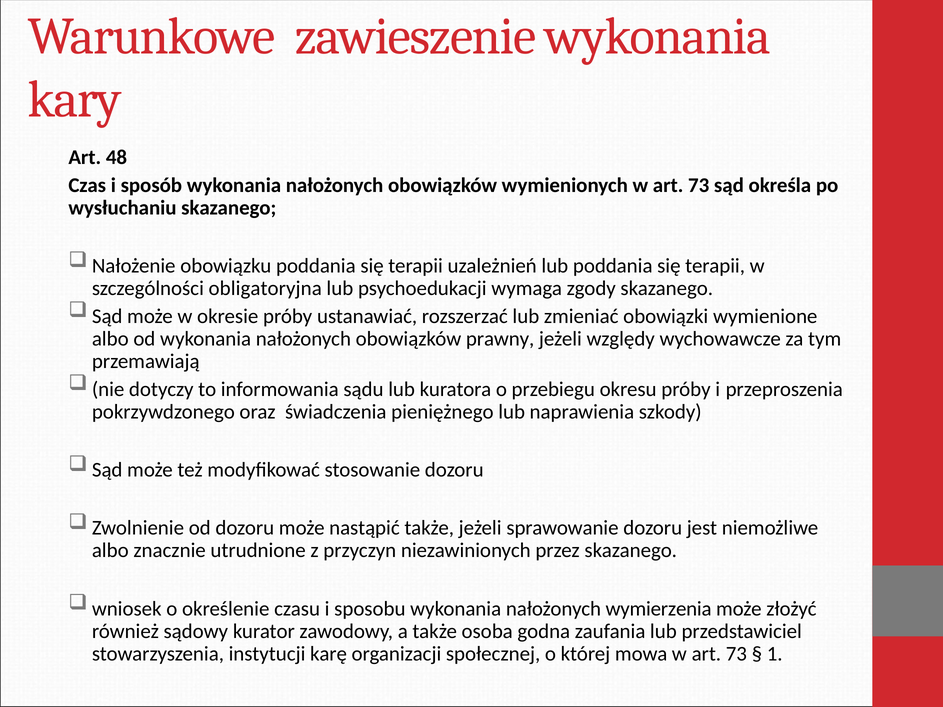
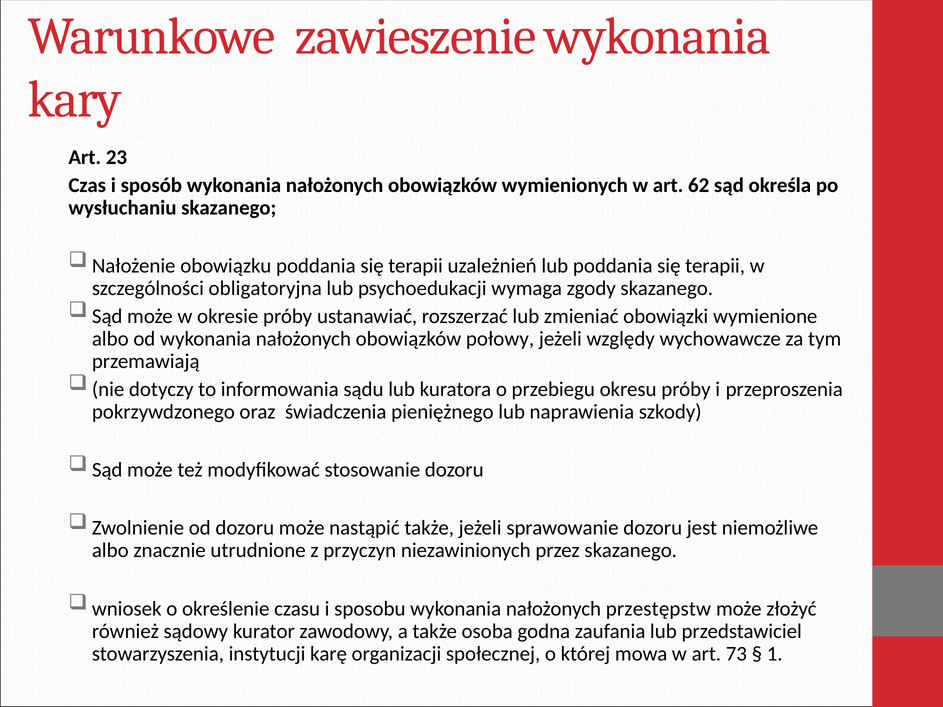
48: 48 -> 23
wymienionych w art 73: 73 -> 62
prawny: prawny -> połowy
wymierzenia: wymierzenia -> przestępstw
